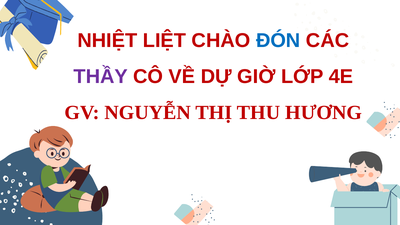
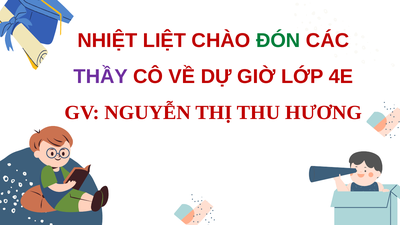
ĐÓN colour: blue -> green
